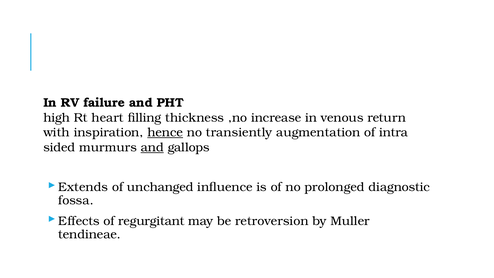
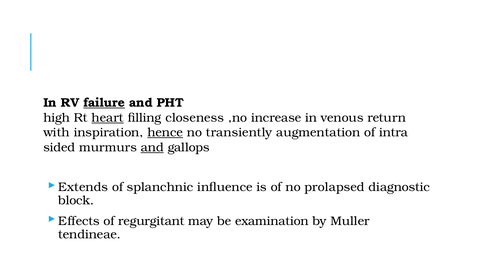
failure underline: none -> present
heart underline: none -> present
thickness: thickness -> closeness
unchanged: unchanged -> splanchnic
prolonged: prolonged -> prolapsed
fossa: fossa -> block
retroversion: retroversion -> examination
